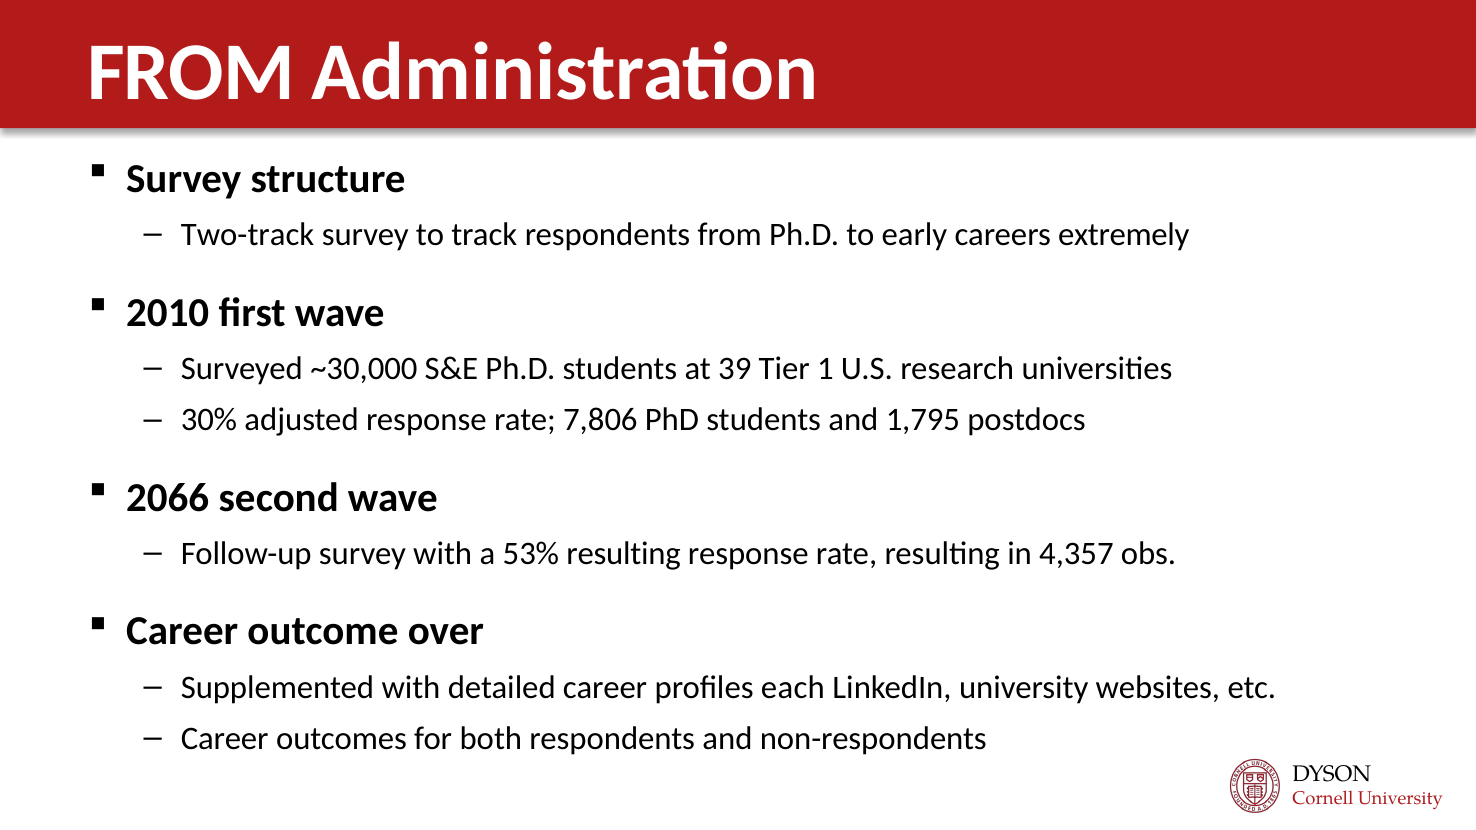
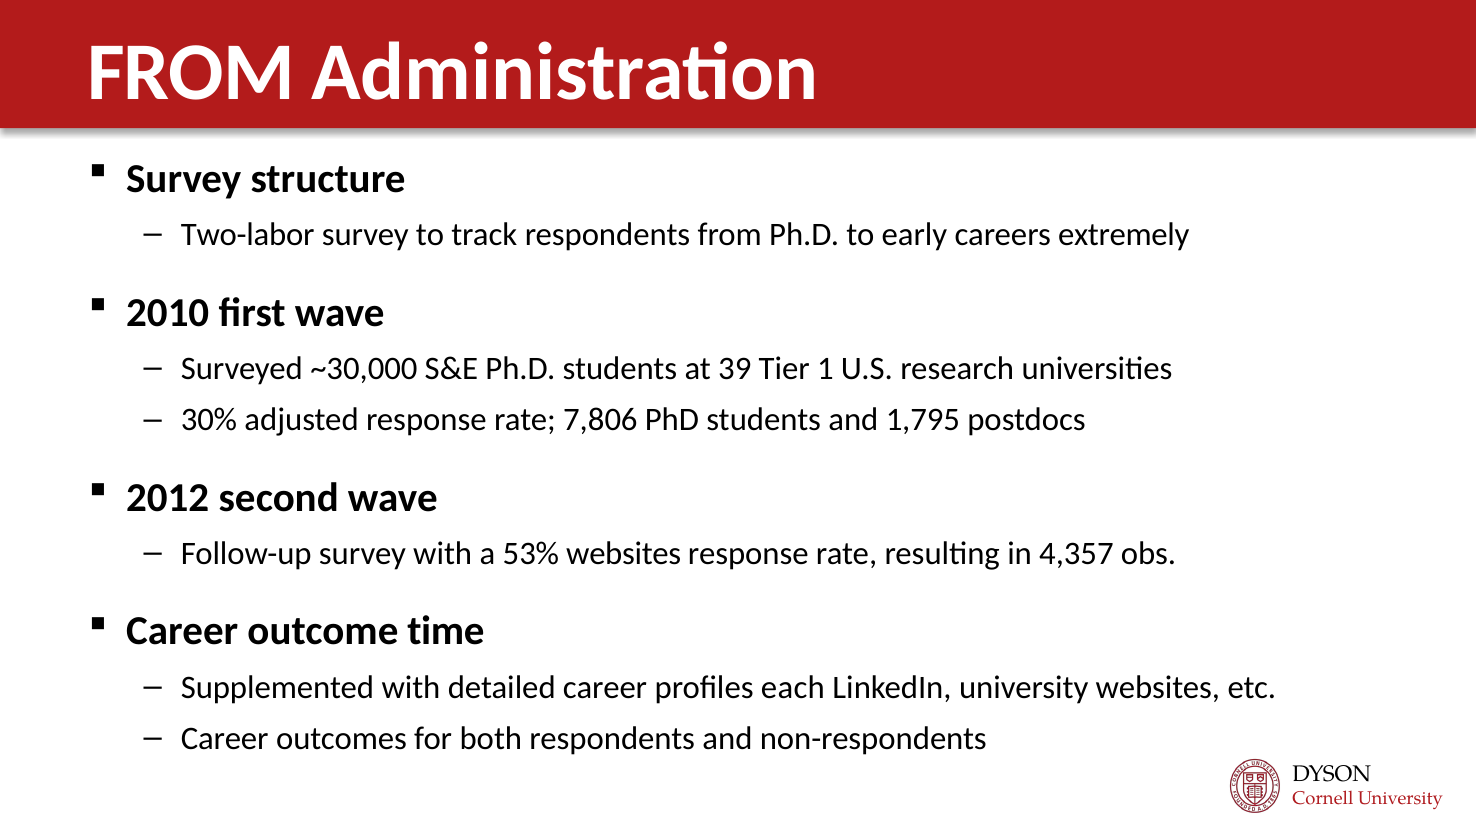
Two-track: Two-track -> Two-labor
2066: 2066 -> 2012
53% resulting: resulting -> websites
over: over -> time
